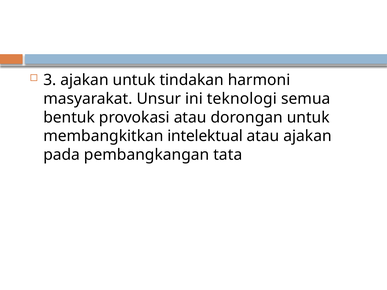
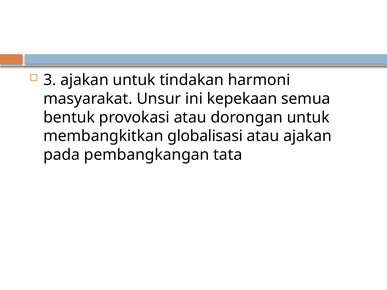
teknologi: teknologi -> kepekaan
intelektual: intelektual -> globalisasi
